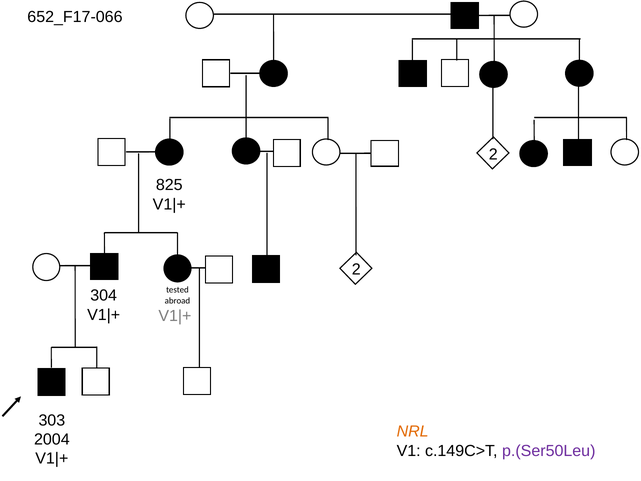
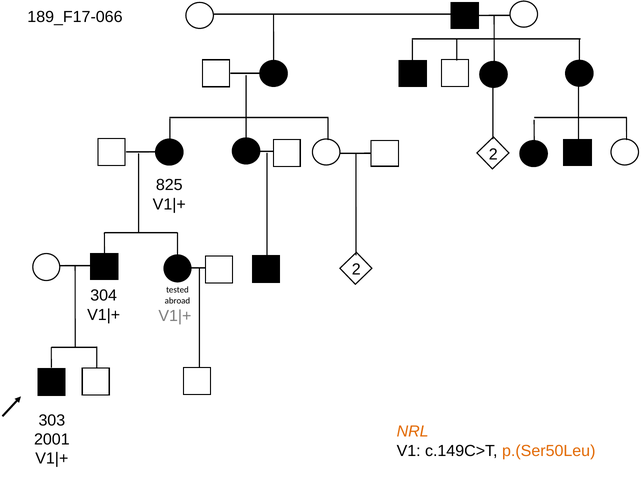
652_F17-066: 652_F17-066 -> 189_F17-066
2004: 2004 -> 2001
p.(Ser50Leu colour: purple -> orange
